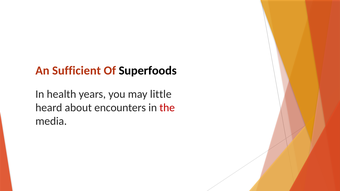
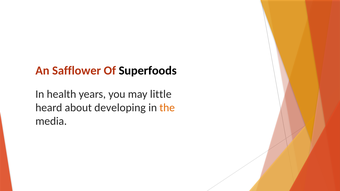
Sufficient: Sufficient -> Safflower
encounters: encounters -> developing
the colour: red -> orange
